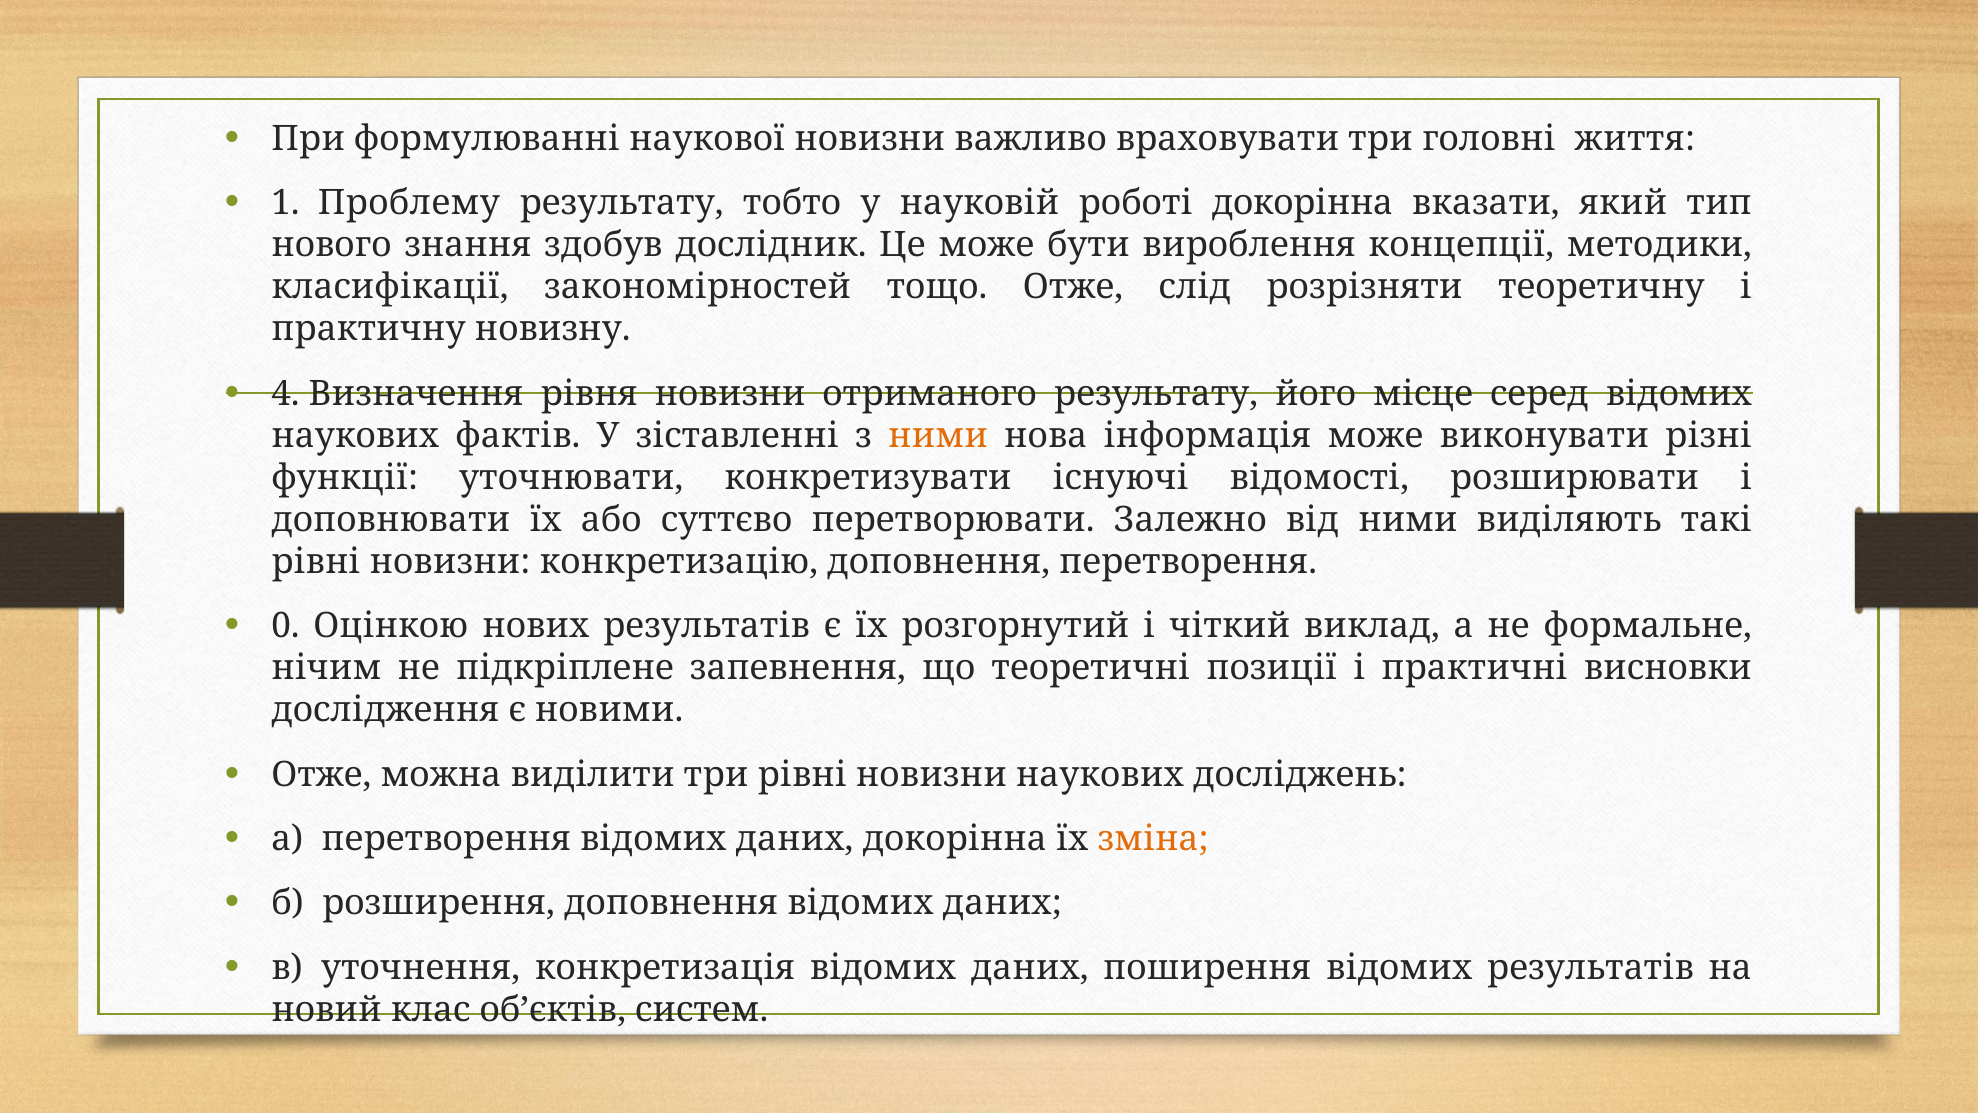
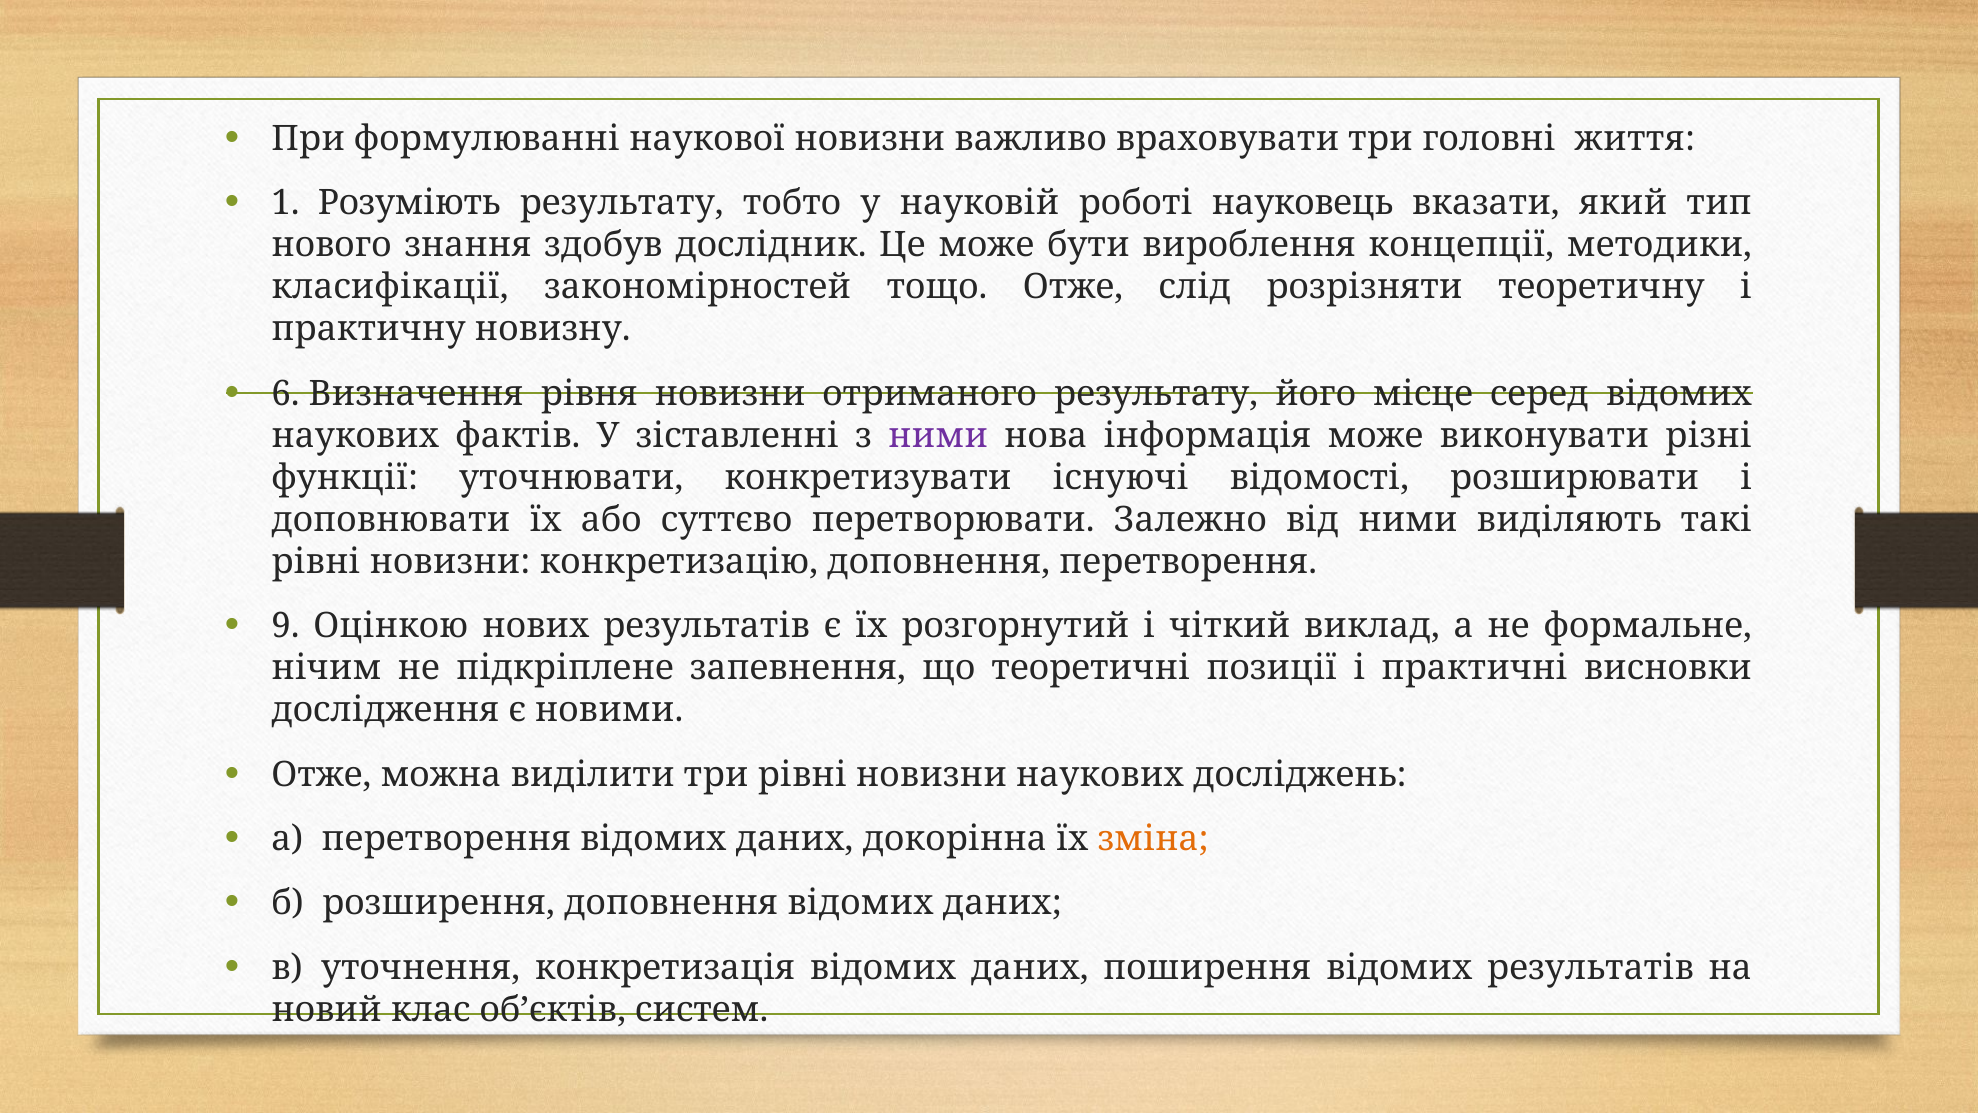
Проблему: Проблему -> Розуміють
роботі докорінна: докорінна -> науковець
4: 4 -> 6
ними at (938, 436) colour: orange -> purple
0: 0 -> 9
